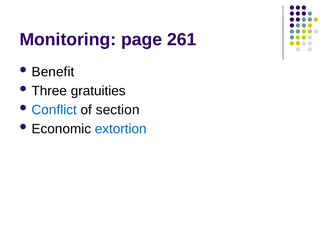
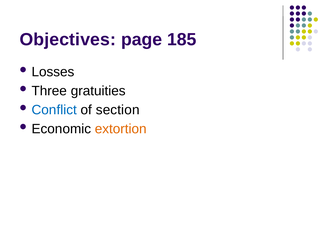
Monitoring: Monitoring -> Objectives
261: 261 -> 185
Benefit: Benefit -> Losses
extortion colour: blue -> orange
